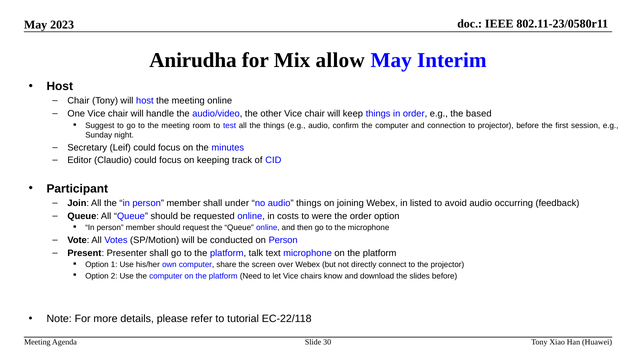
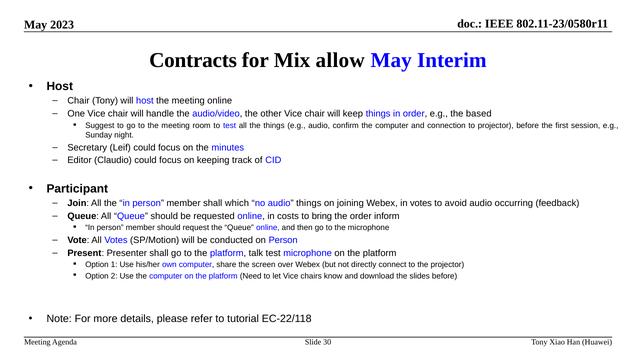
Anirudha: Anirudha -> Contracts
under: under -> which
in listed: listed -> votes
were: were -> bring
order option: option -> inform
talk text: text -> test
